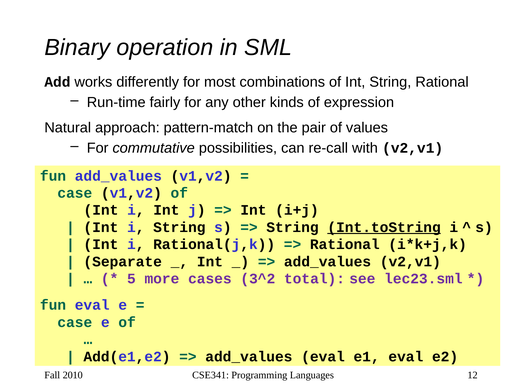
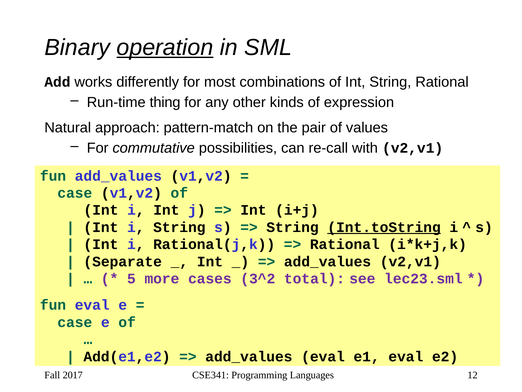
operation underline: none -> present
fairly: fairly -> thing
2010: 2010 -> 2017
